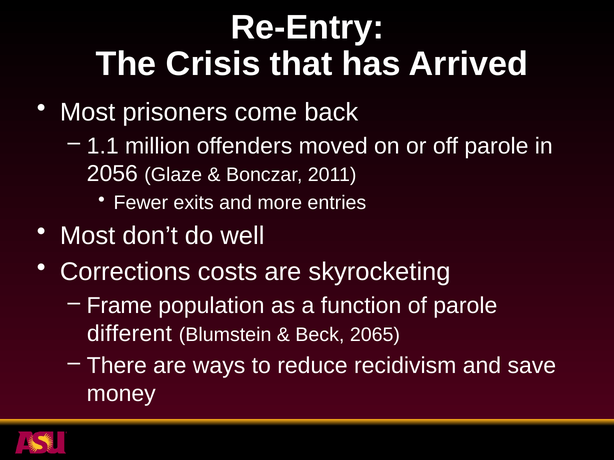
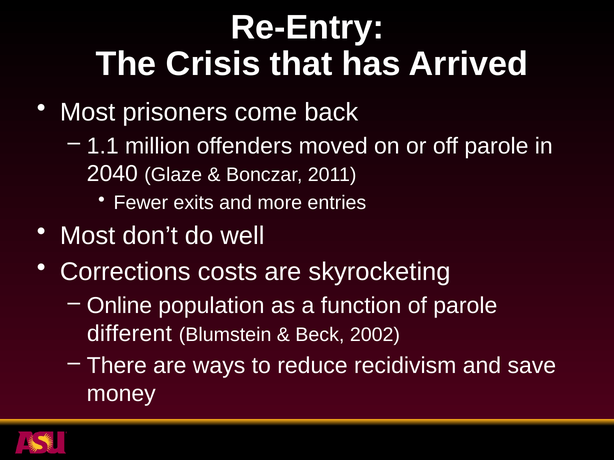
2056: 2056 -> 2040
Frame: Frame -> Online
2065: 2065 -> 2002
